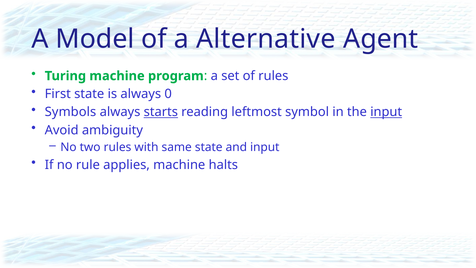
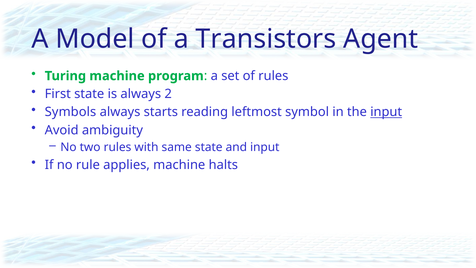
Alternative: Alternative -> Transistors
0: 0 -> 2
starts underline: present -> none
